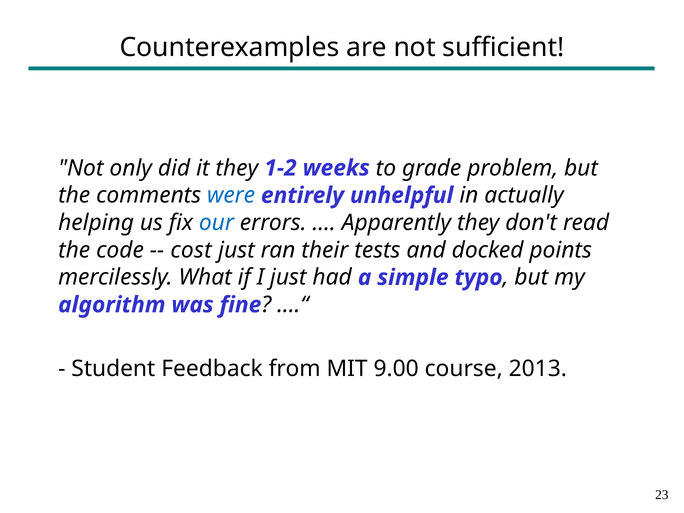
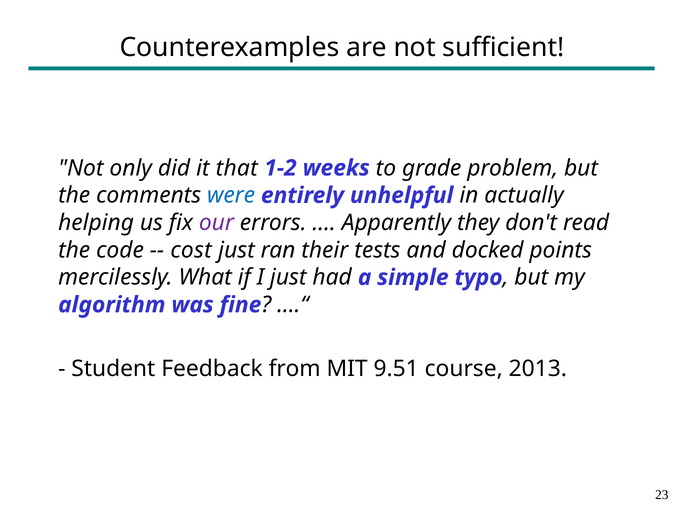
it they: they -> that
our colour: blue -> purple
9.00: 9.00 -> 9.51
